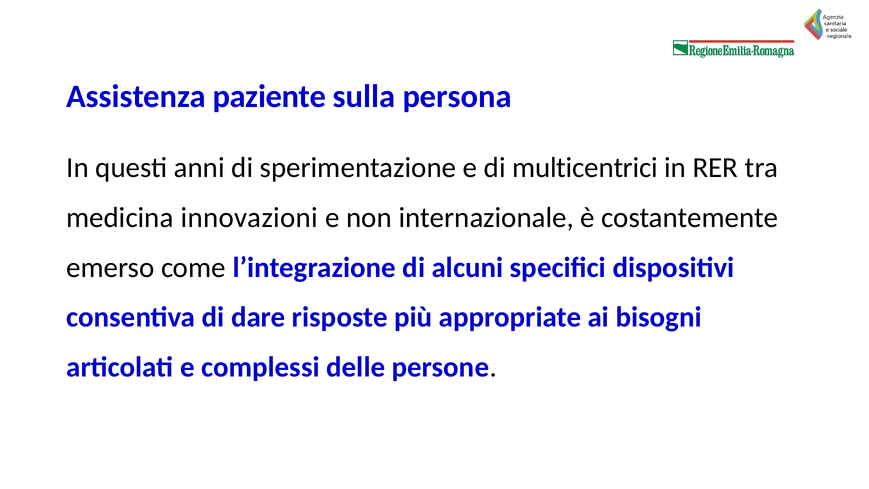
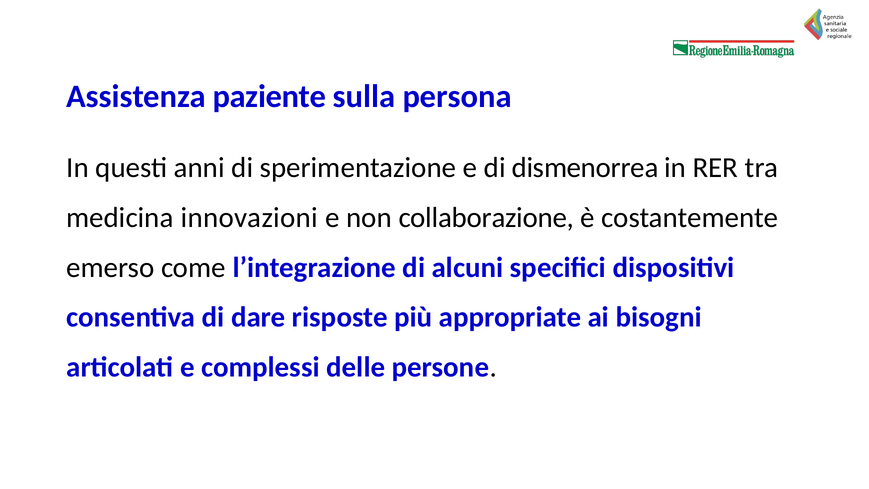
multicentrici: multicentrici -> dismenorrea
internazionale: internazionale -> collaborazione
